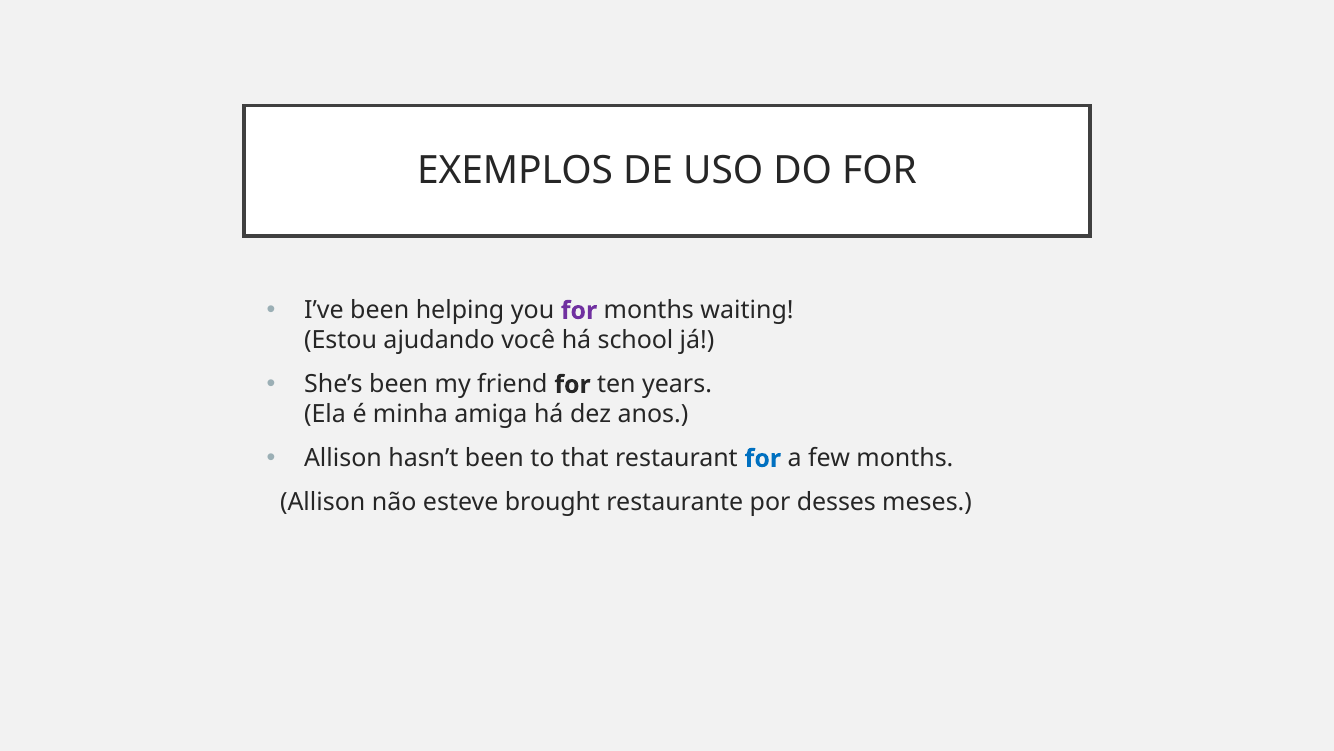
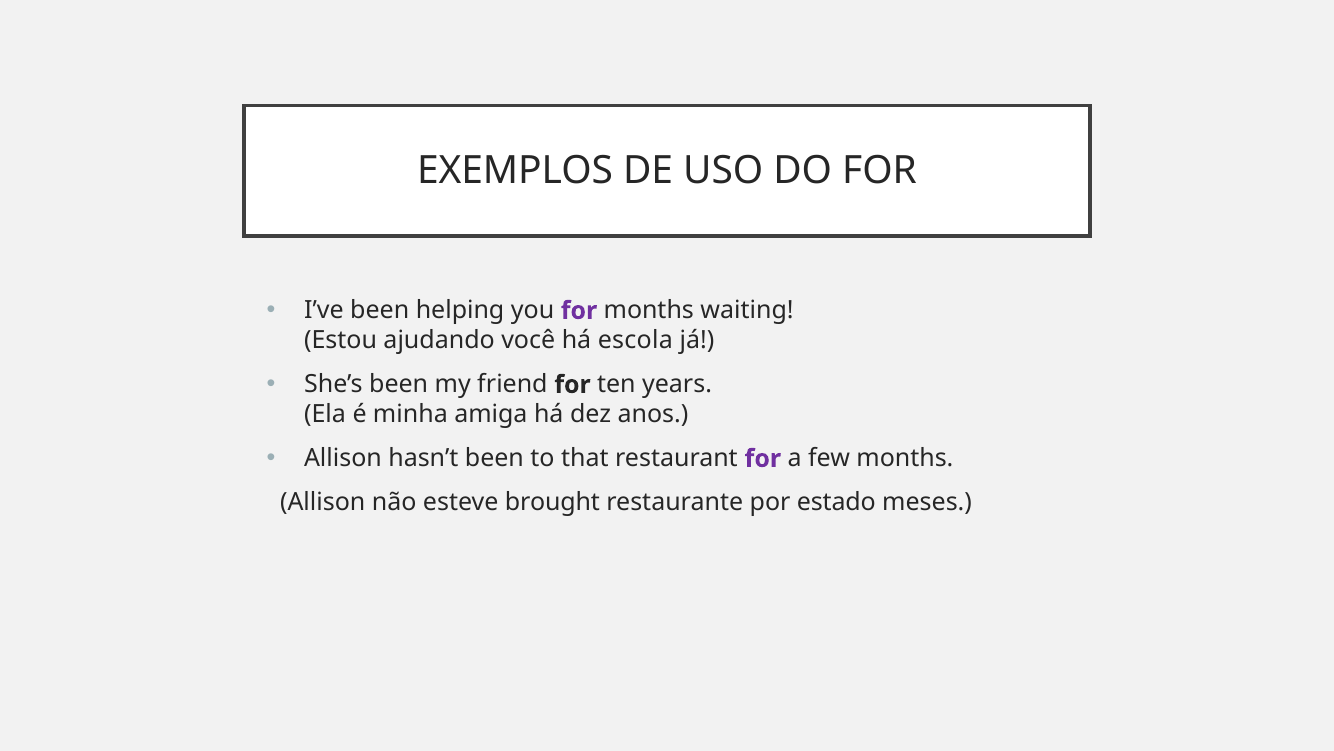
school: school -> escola
for at (763, 458) colour: blue -> purple
desses: desses -> estado
